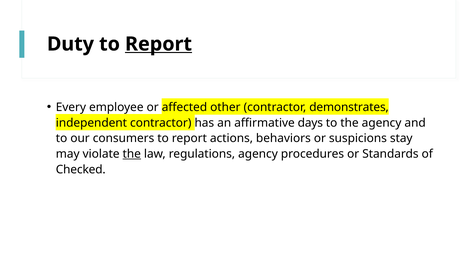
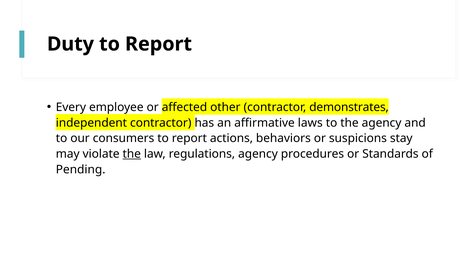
Report at (159, 44) underline: present -> none
days: days -> laws
Checked: Checked -> Pending
